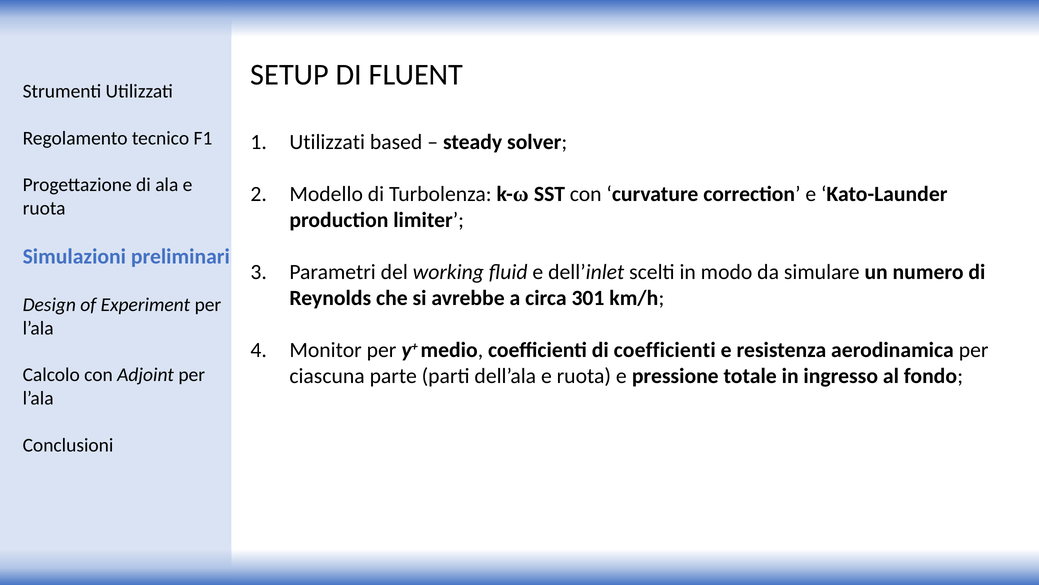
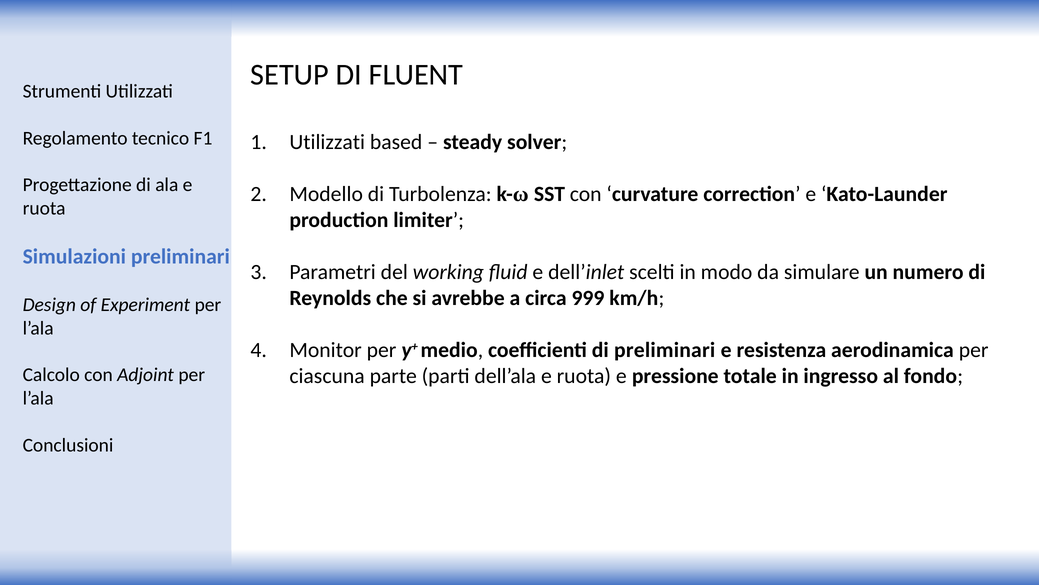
301: 301 -> 999
di coefficienti: coefficienti -> preliminari
